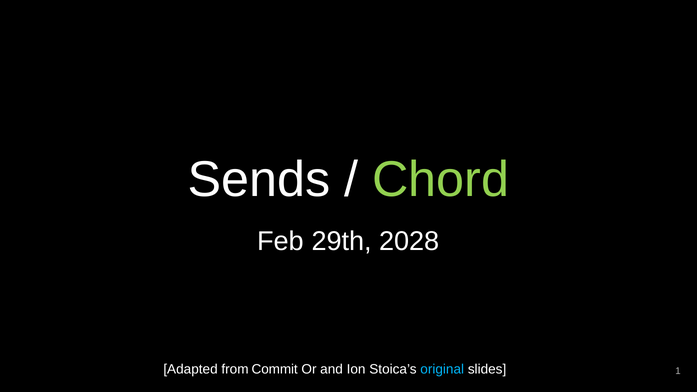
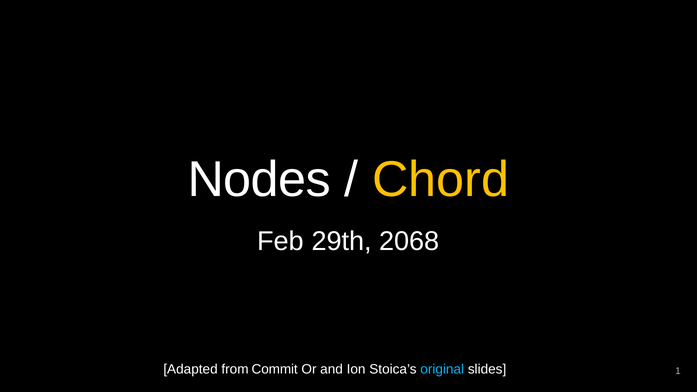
Sends: Sends -> Nodes
Chord colour: light green -> yellow
2028: 2028 -> 2068
